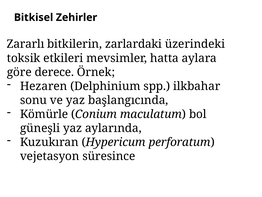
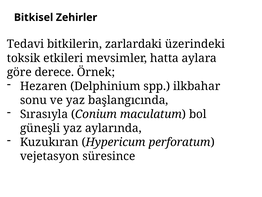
Zararlı: Zararlı -> Tedavi
Kömürle: Kömürle -> Sırasıyla
